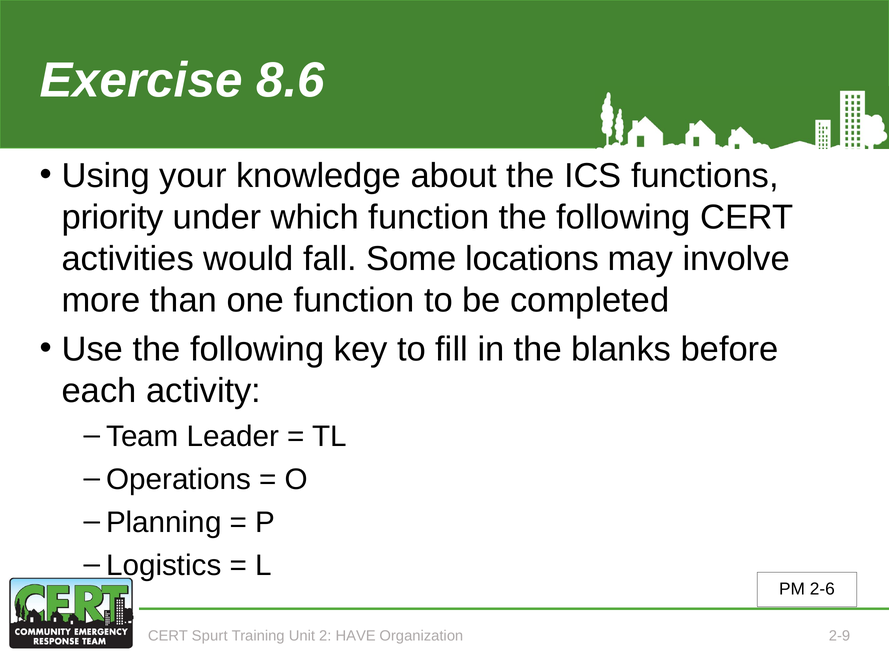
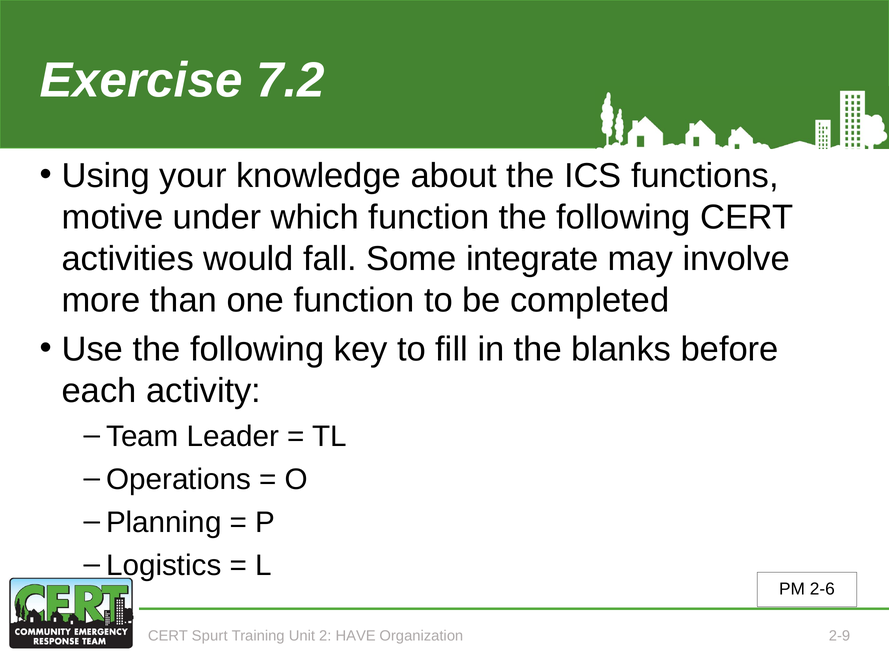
8.6: 8.6 -> 7.2
priority: priority -> motive
locations: locations -> integrate
